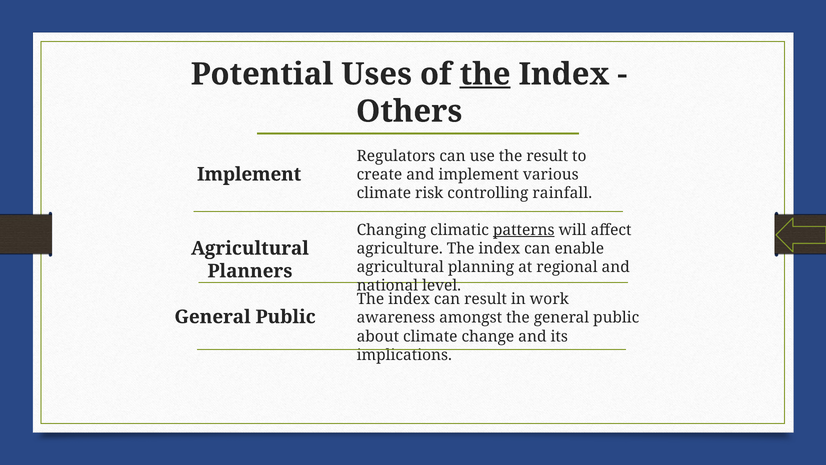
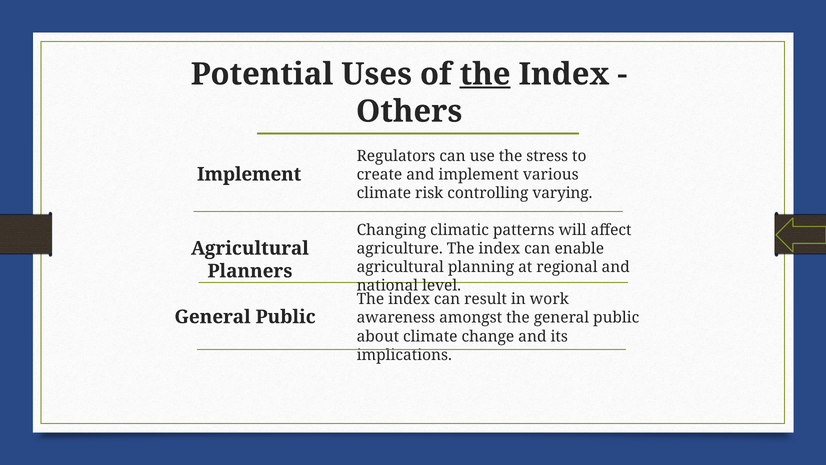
the result: result -> stress
rainfall: rainfall -> varying
patterns underline: present -> none
